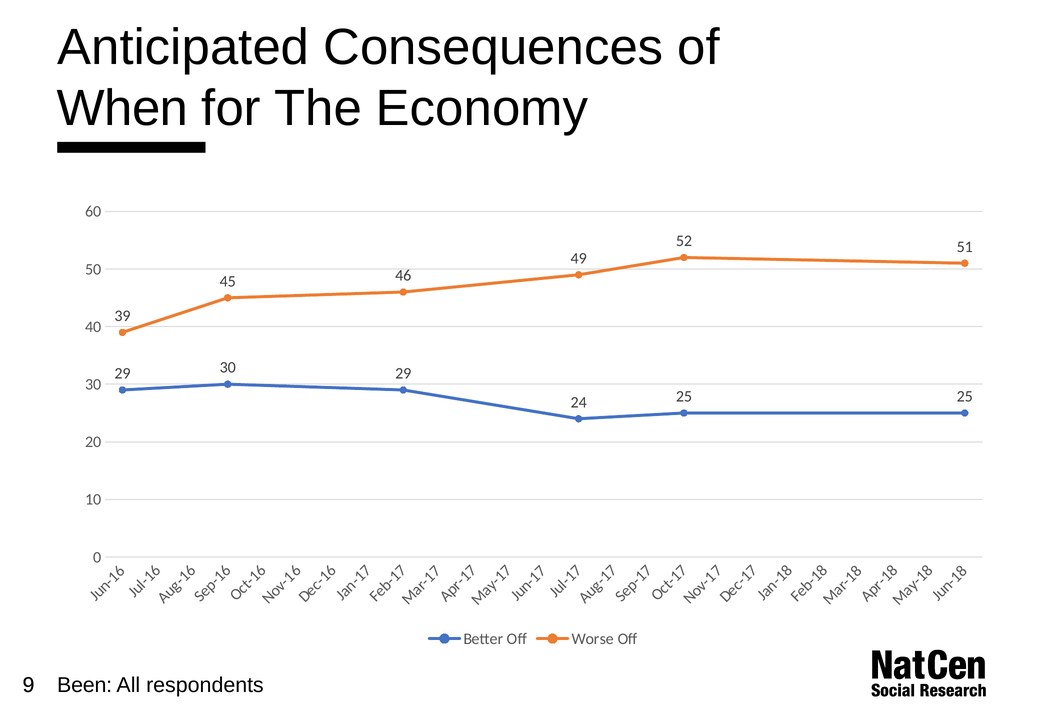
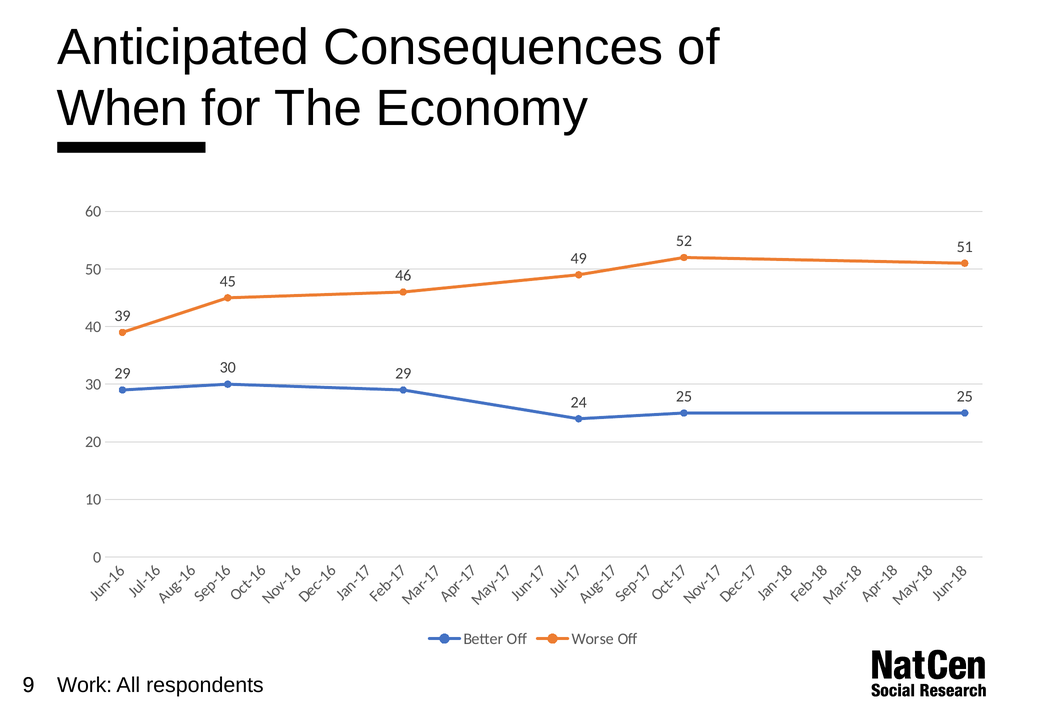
Been: Been -> Work
